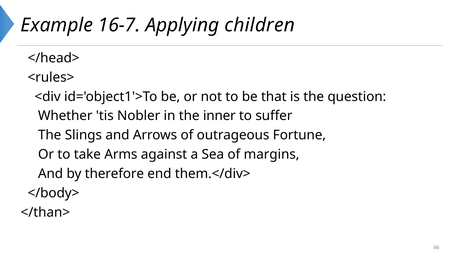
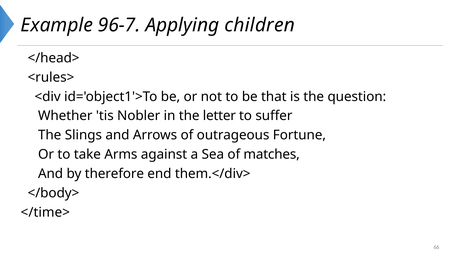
16-7: 16-7 -> 96-7
inner: inner -> letter
margins: margins -> matches
</than>: </than> -> </time>
